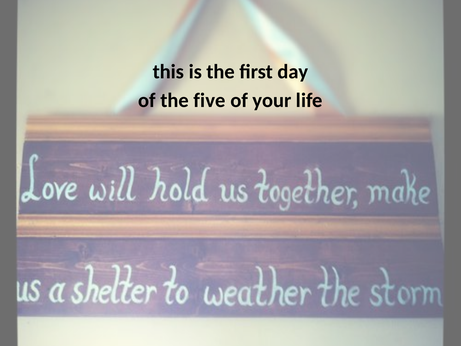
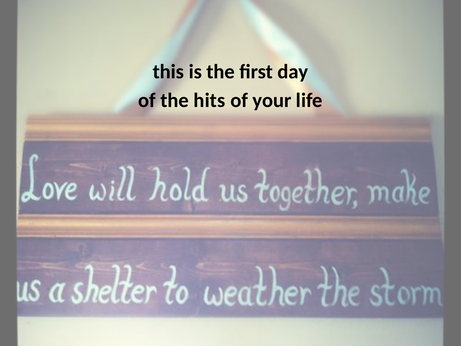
five: five -> hits
